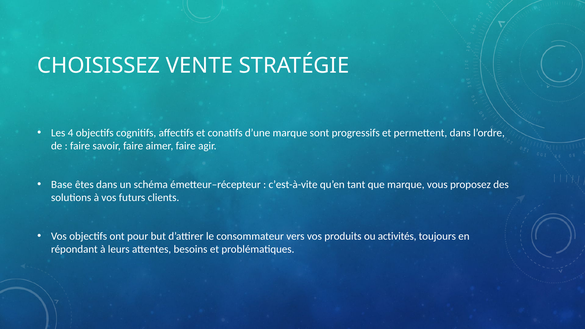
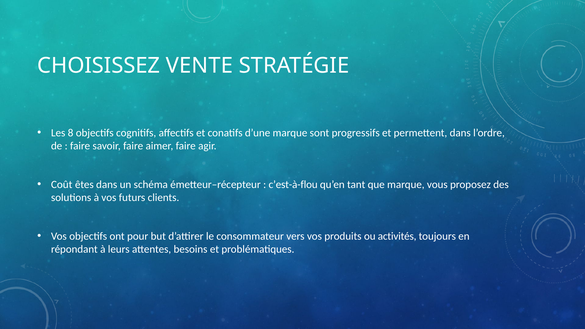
4: 4 -> 8
Base: Base -> Coût
c’est-à-vite: c’est-à-vite -> c’est-à-flou
